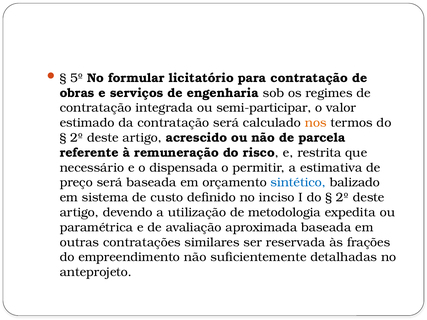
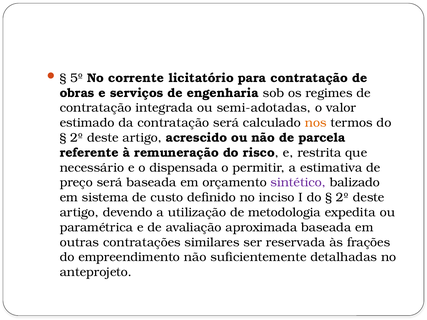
formular: formular -> corrente
semi-participar: semi-participar -> semi-adotadas
sintético colour: blue -> purple
